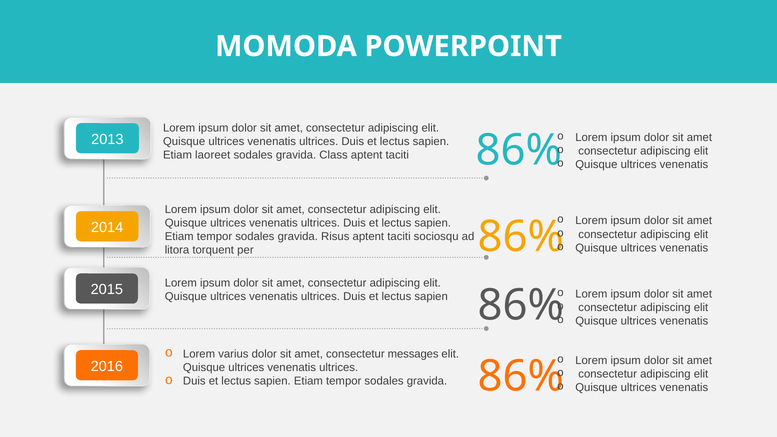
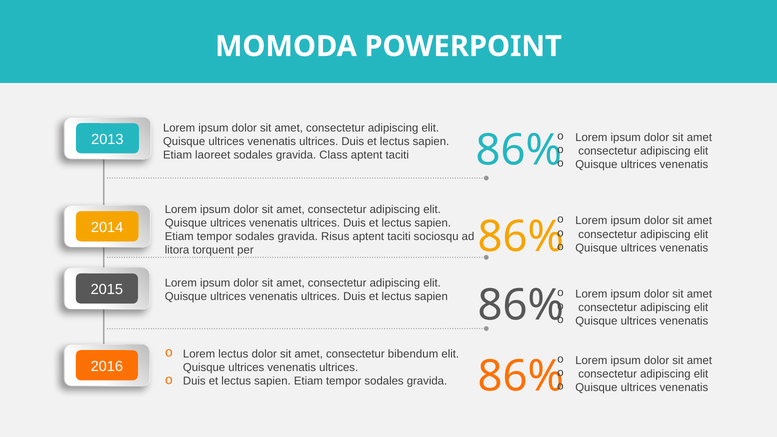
Lorem varius: varius -> lectus
messages: messages -> bibendum
